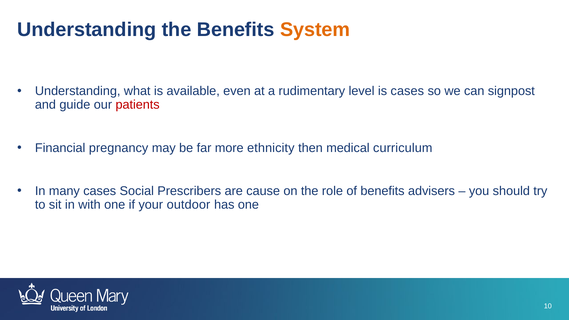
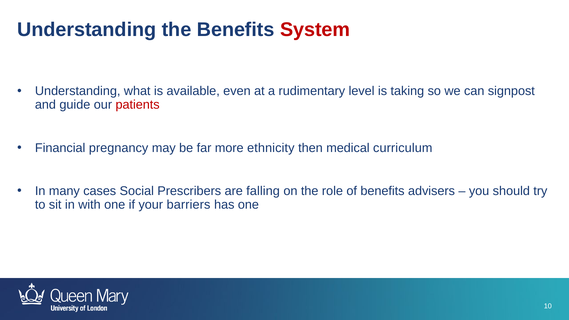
System colour: orange -> red
is cases: cases -> taking
cause: cause -> falling
outdoor: outdoor -> barriers
